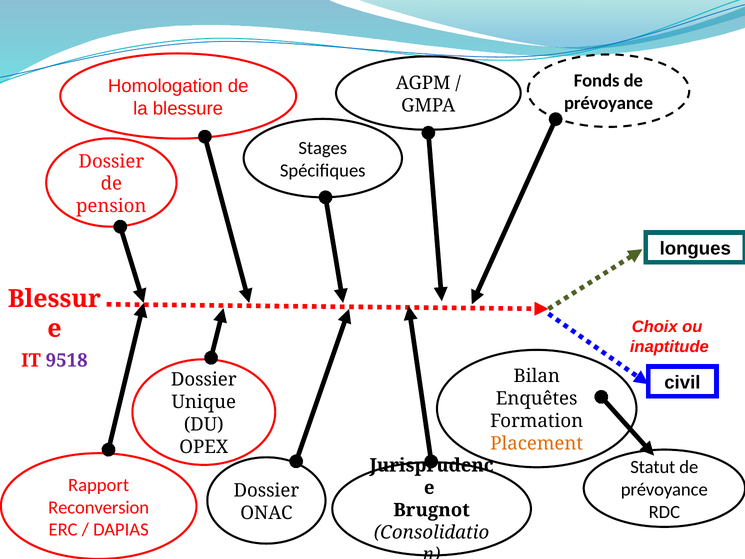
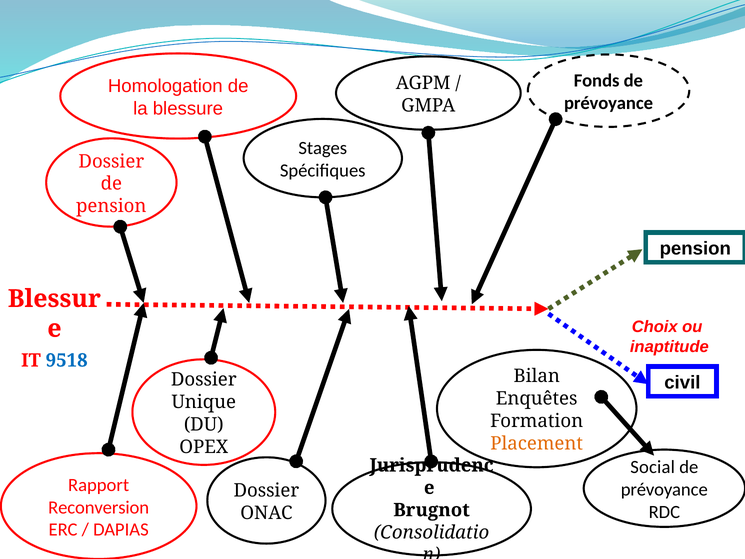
longues at (695, 249): longues -> pension
9518 colour: purple -> blue
Statut: Statut -> Social
